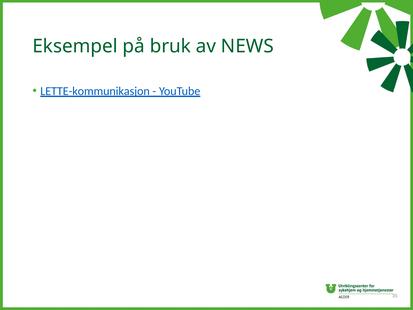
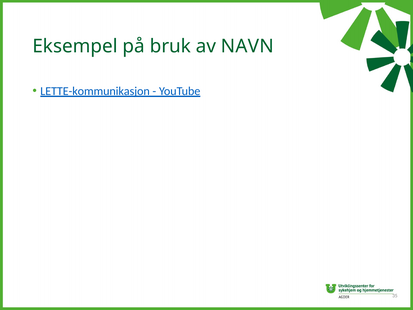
NEWS: NEWS -> NAVN
